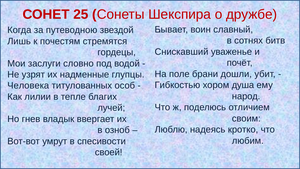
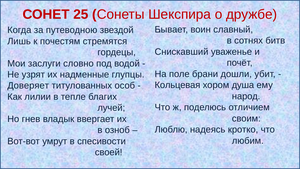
Гибкостью: Гибкостью -> Кольцевая
Человека: Человека -> Доверяет
